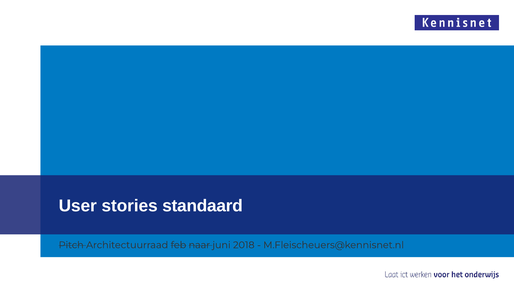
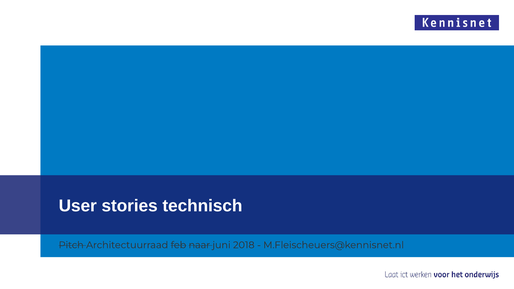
standaard: standaard -> technisch
